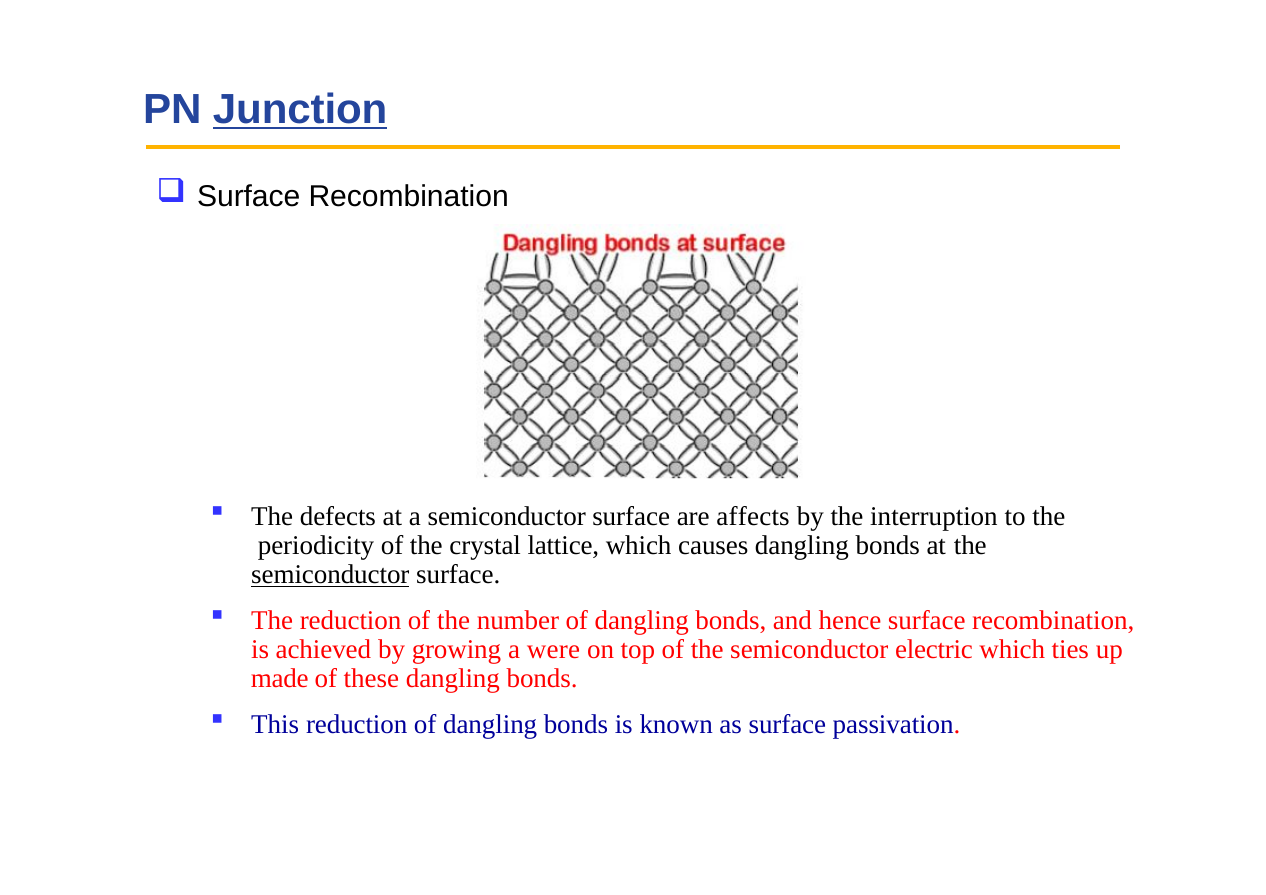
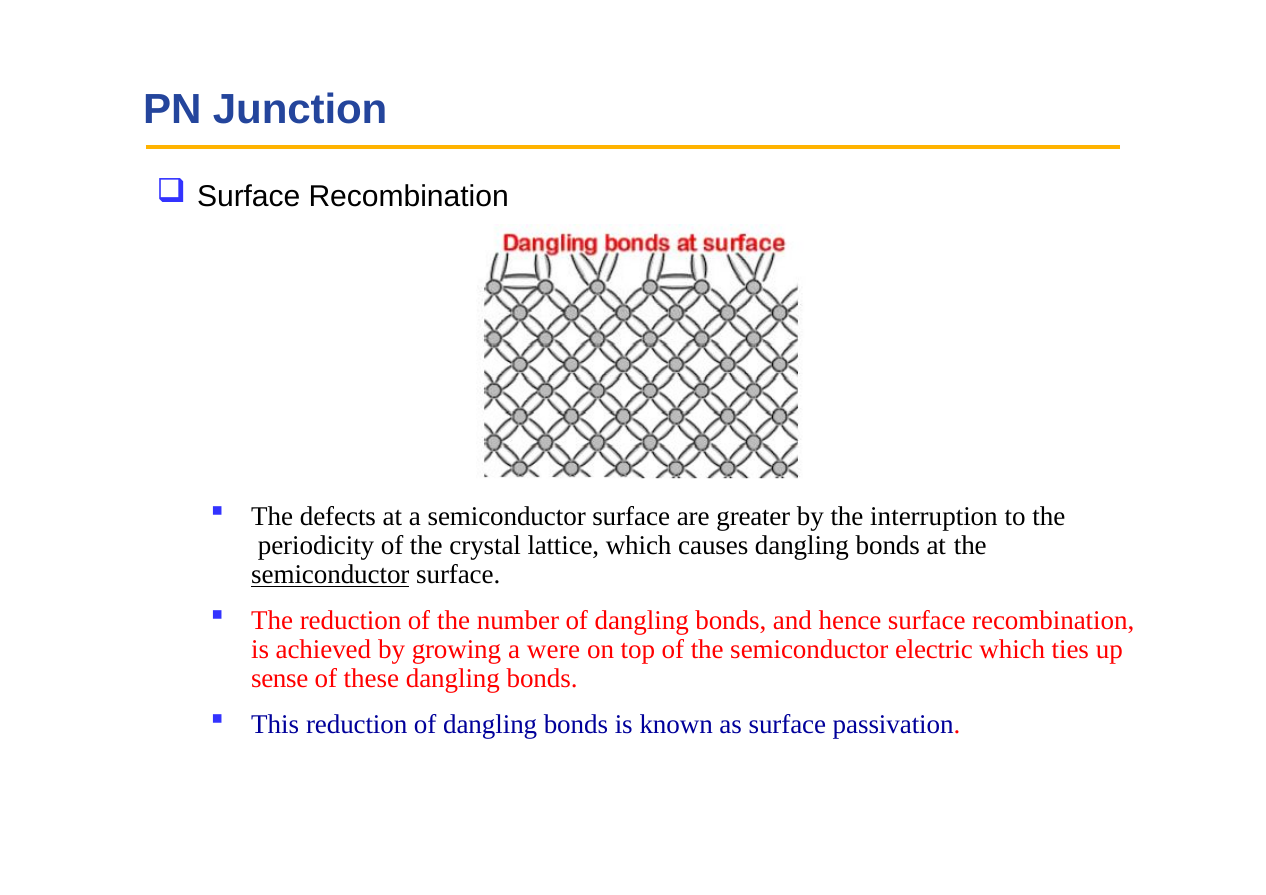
Junction underline: present -> none
affects: affects -> greater
made: made -> sense
